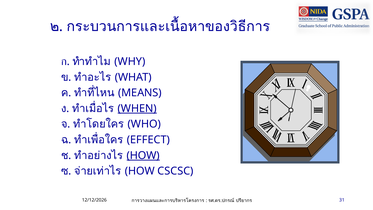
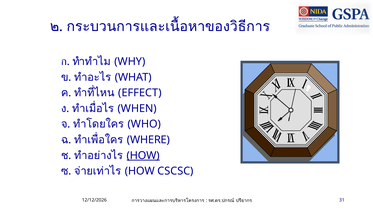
MEANS: MEANS -> EFFECT
WHEN underline: present -> none
EFFECT: EFFECT -> WHERE
